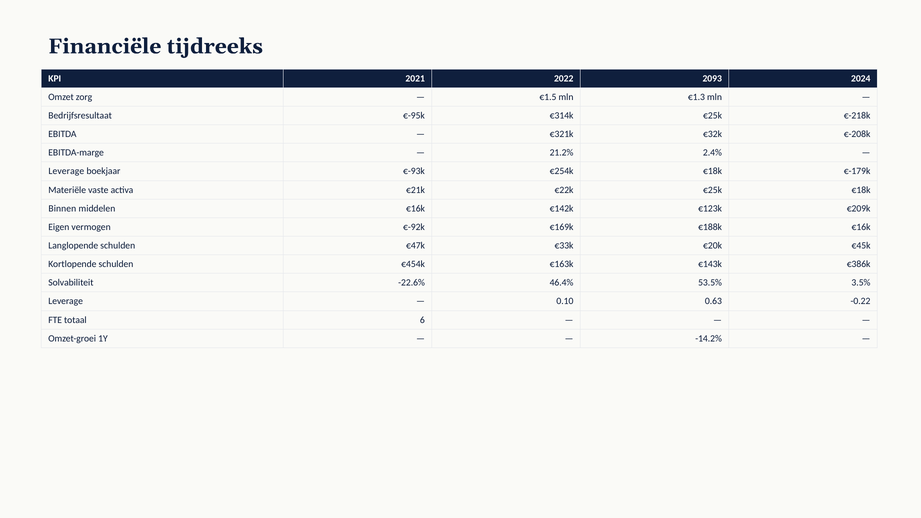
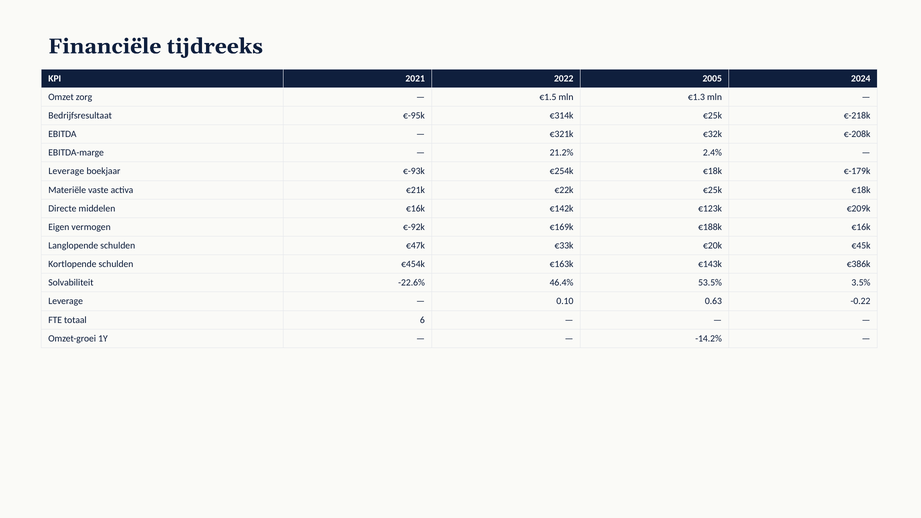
2093: 2093 -> 2005
Binnen: Binnen -> Directe
